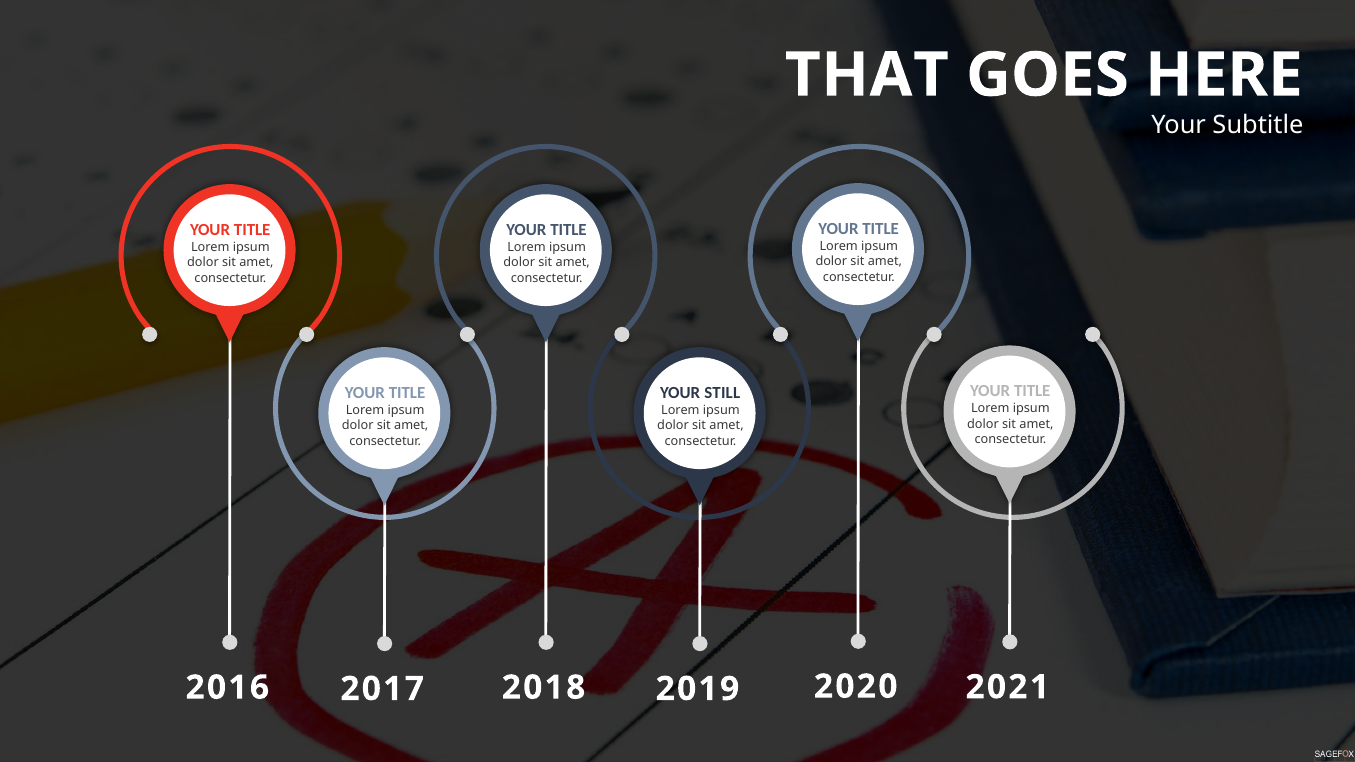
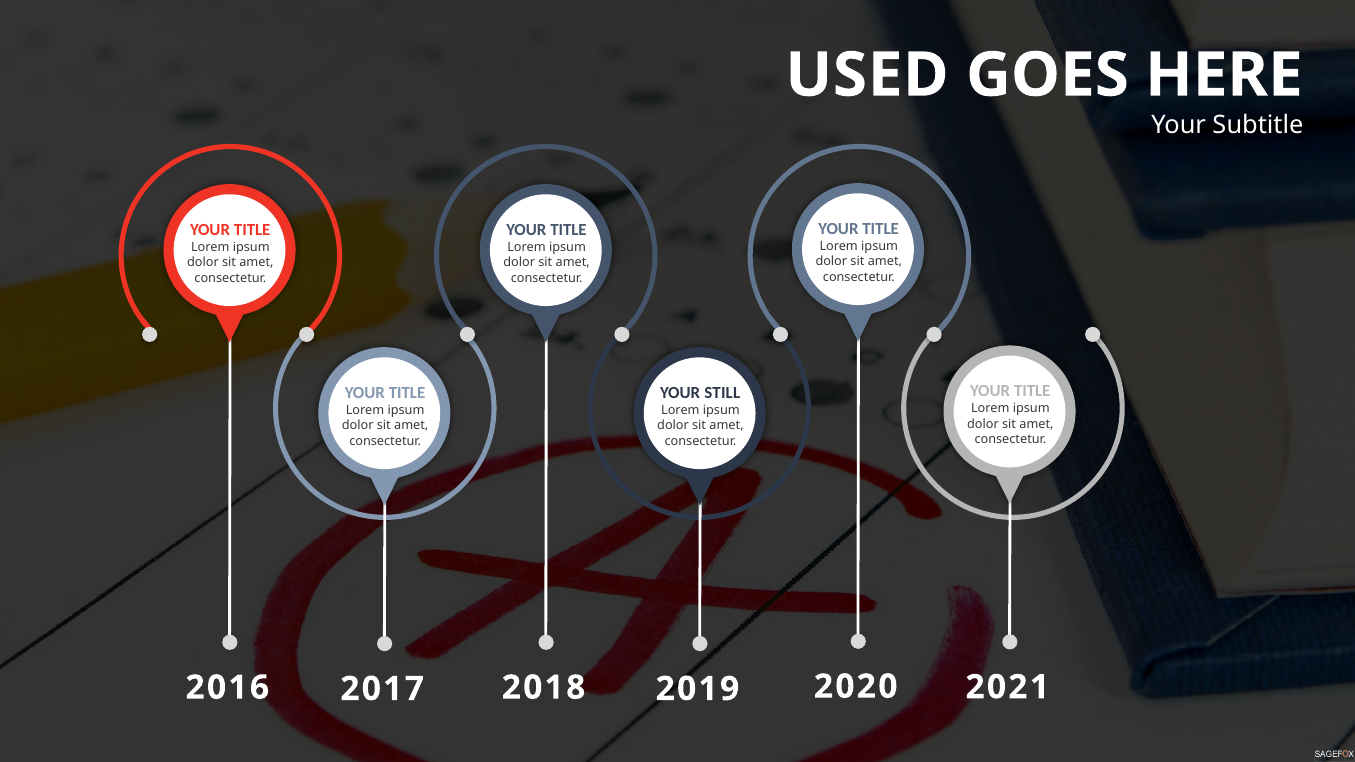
THAT: THAT -> USED
